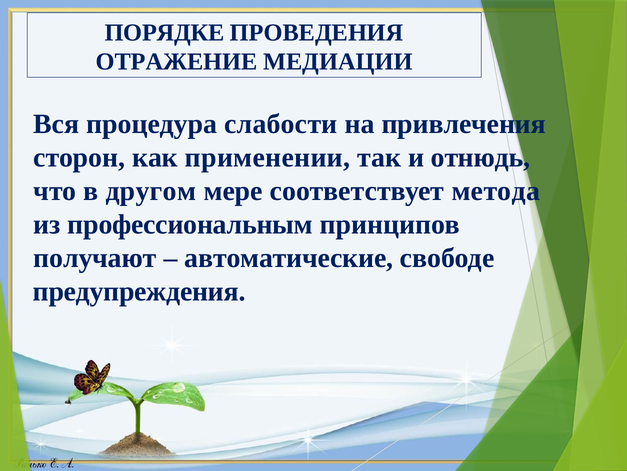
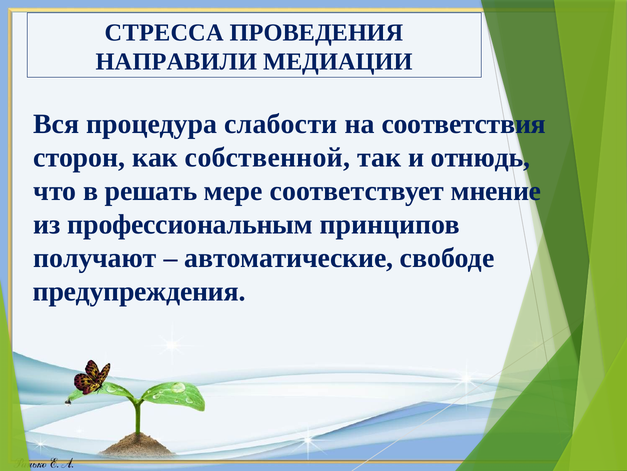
ПОРЯДКЕ: ПОРЯДКЕ -> СТРЕССА
ОТРАЖЕНИЕ: ОТРАЖЕНИЕ -> НАПРАВИЛИ
привлечения: привлечения -> соответствия
применении: применении -> собственной
другом: другом -> решать
метода: метода -> мнение
